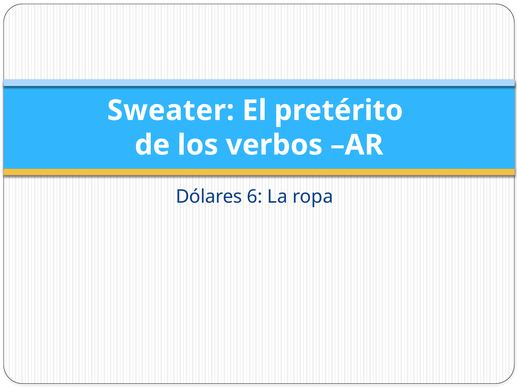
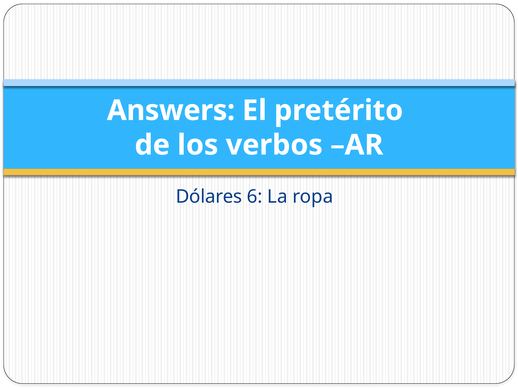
Sweater: Sweater -> Answers
